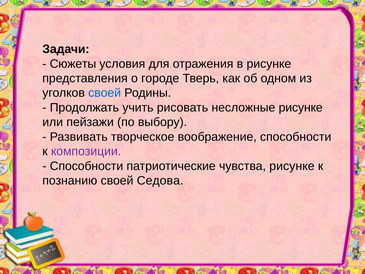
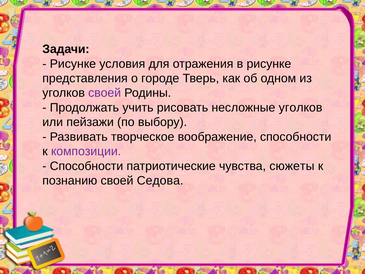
Сюжеты at (73, 64): Сюжеты -> Рисунке
своей at (105, 93) colour: blue -> purple
несложные рисунке: рисунке -> уголков
чувства рисунке: рисунке -> сюжеты
